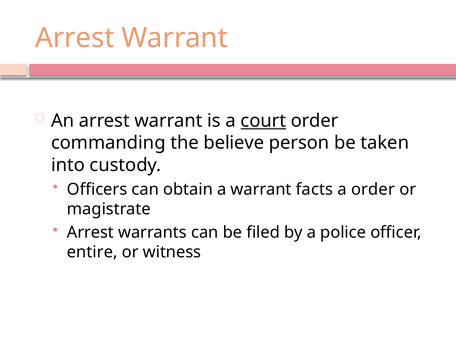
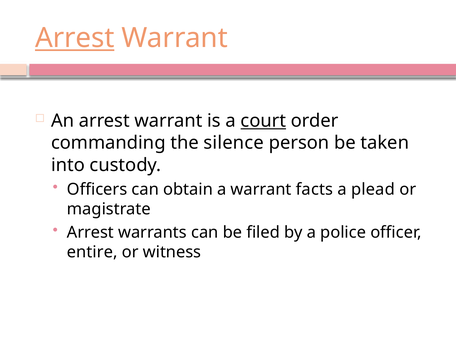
Arrest at (75, 38) underline: none -> present
believe: believe -> silence
a order: order -> plead
